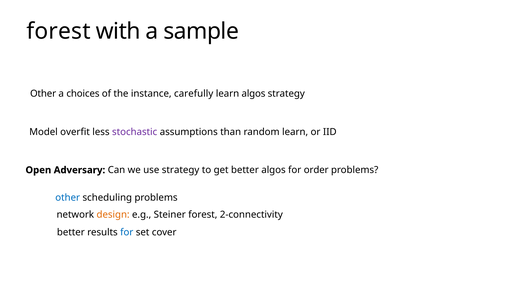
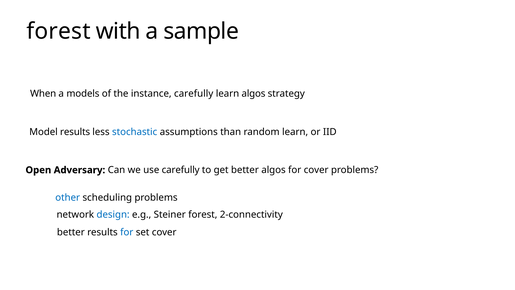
Other at (43, 94): Other -> When
choices: choices -> models
Model overfit: overfit -> results
stochastic colour: purple -> blue
use strategy: strategy -> carefully
for order: order -> cover
design colour: orange -> blue
